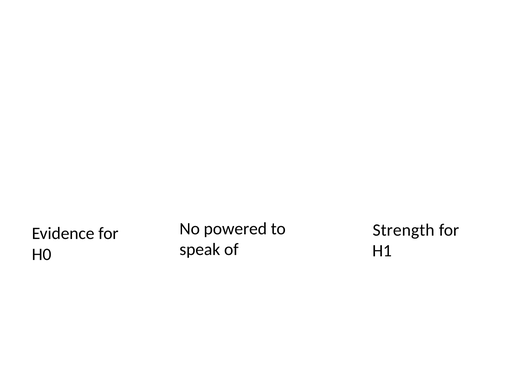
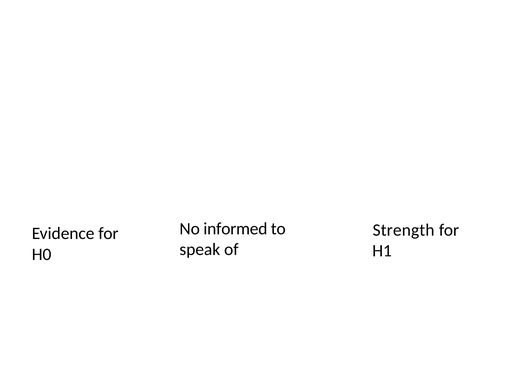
powered: powered -> informed
